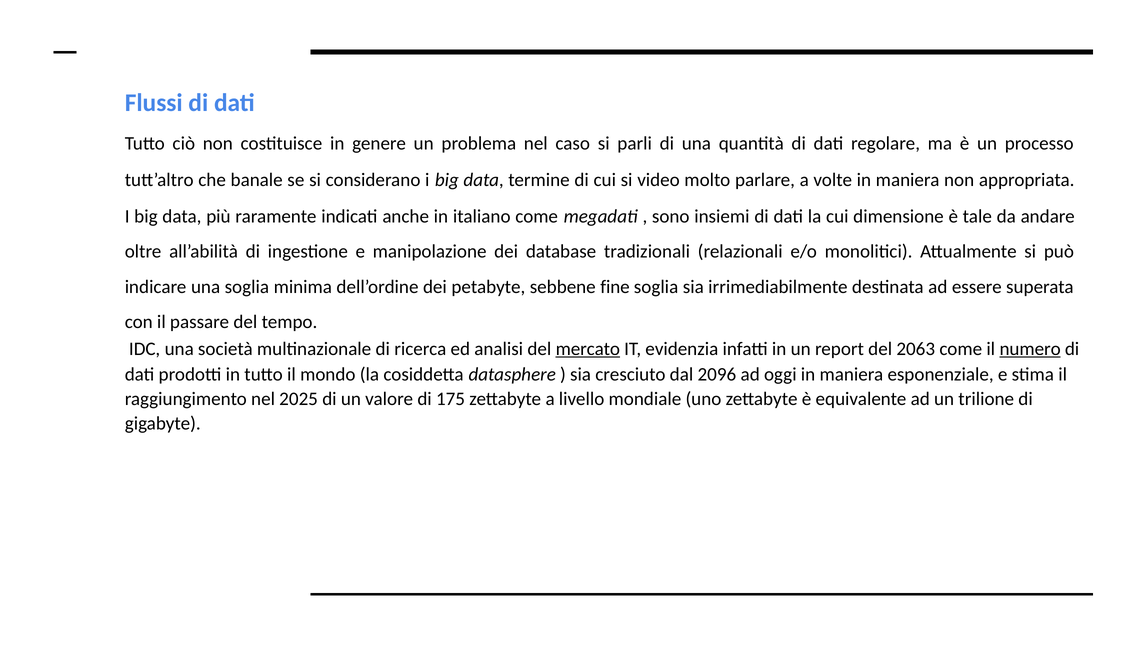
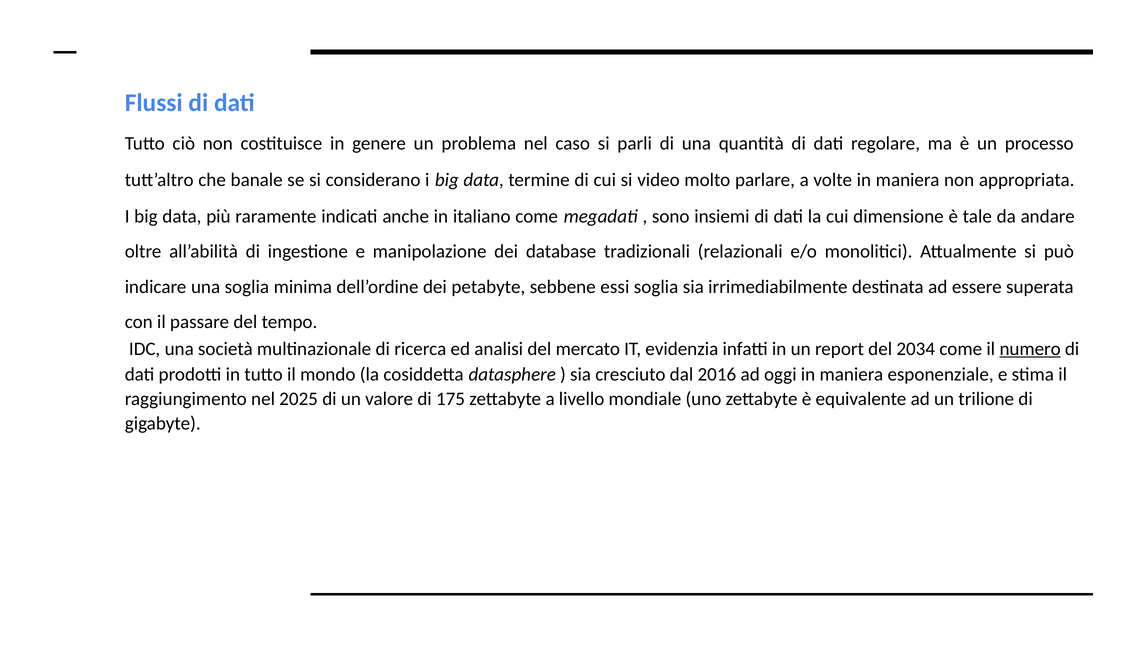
fine: fine -> essi
mercato underline: present -> none
2063: 2063 -> 2034
2096: 2096 -> 2016
